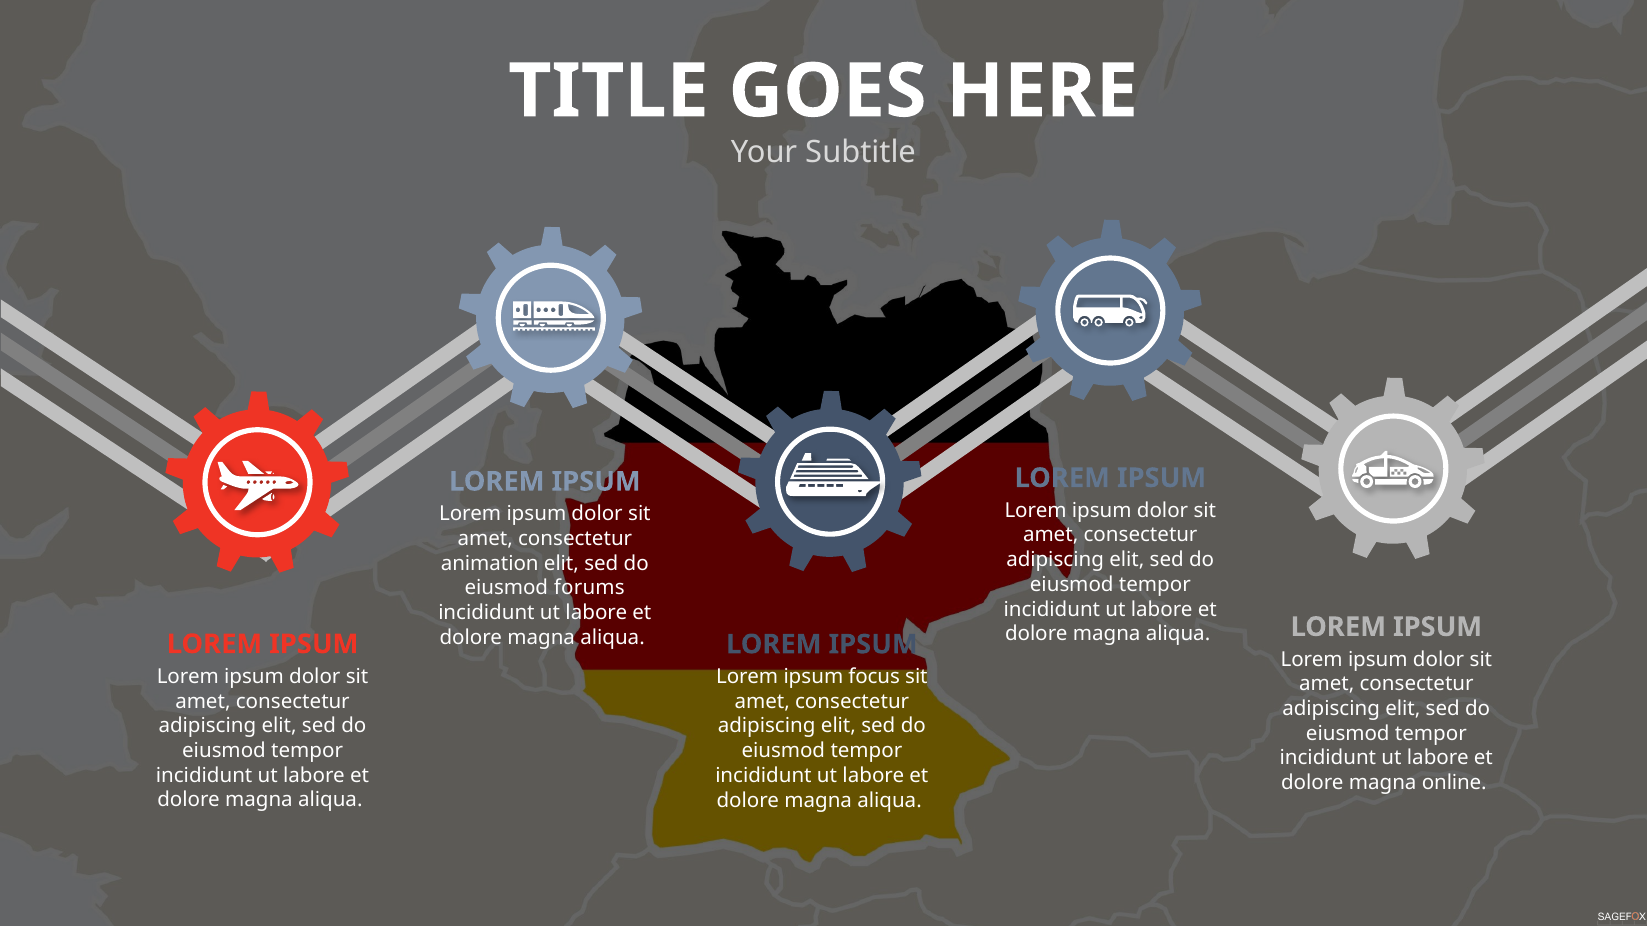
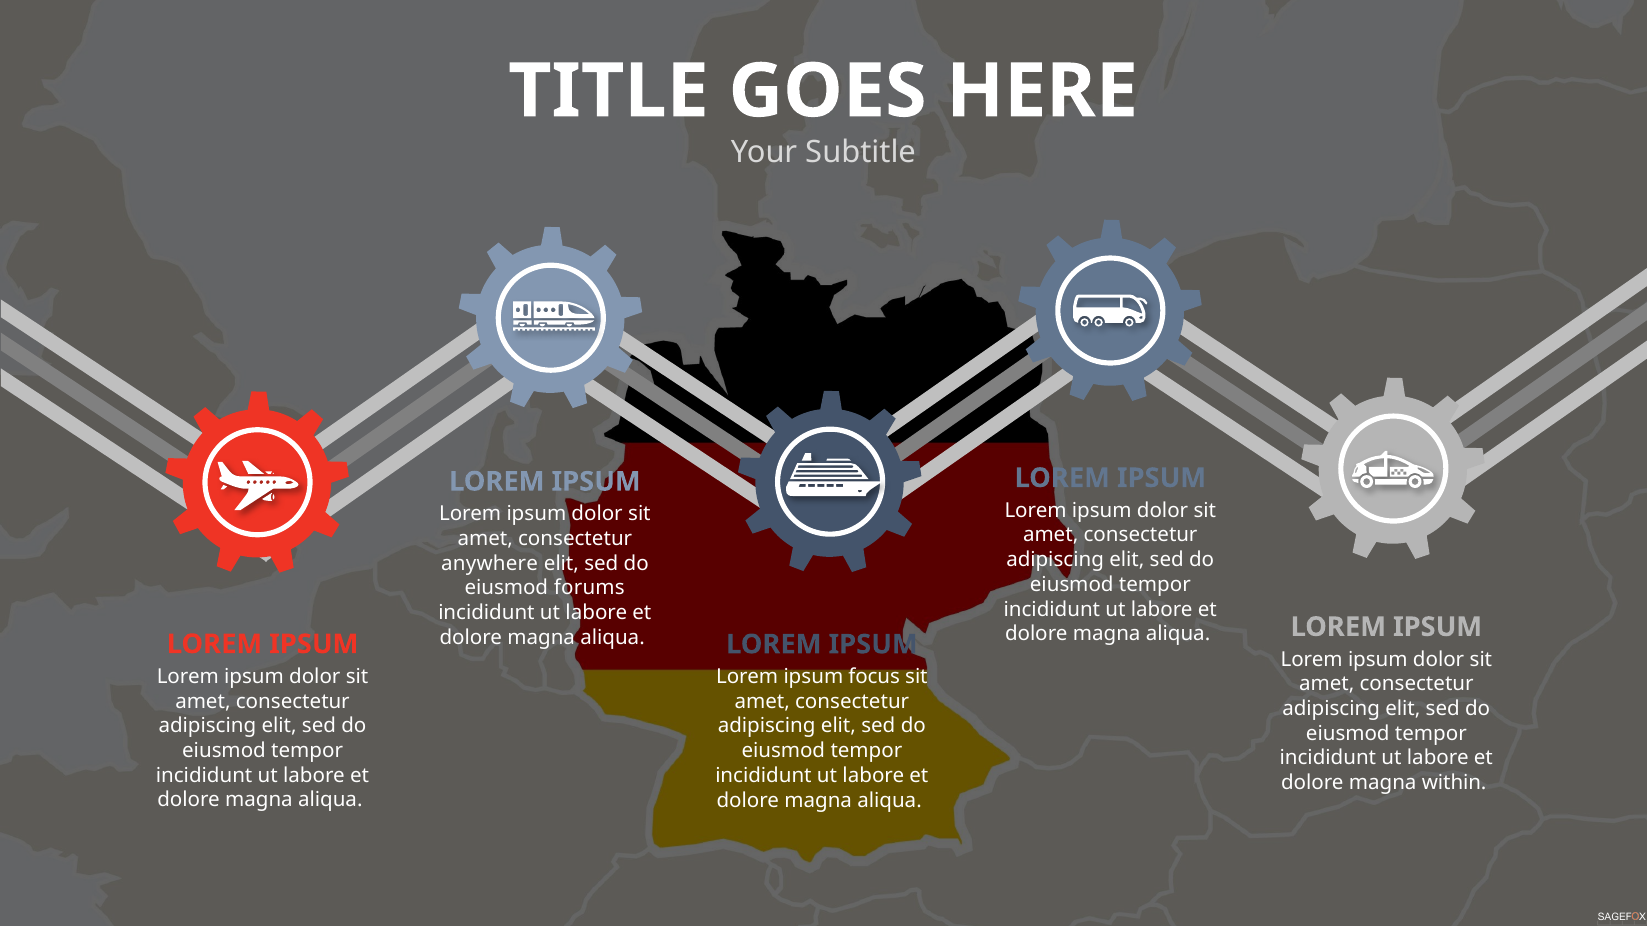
animation: animation -> anywhere
online: online -> within
